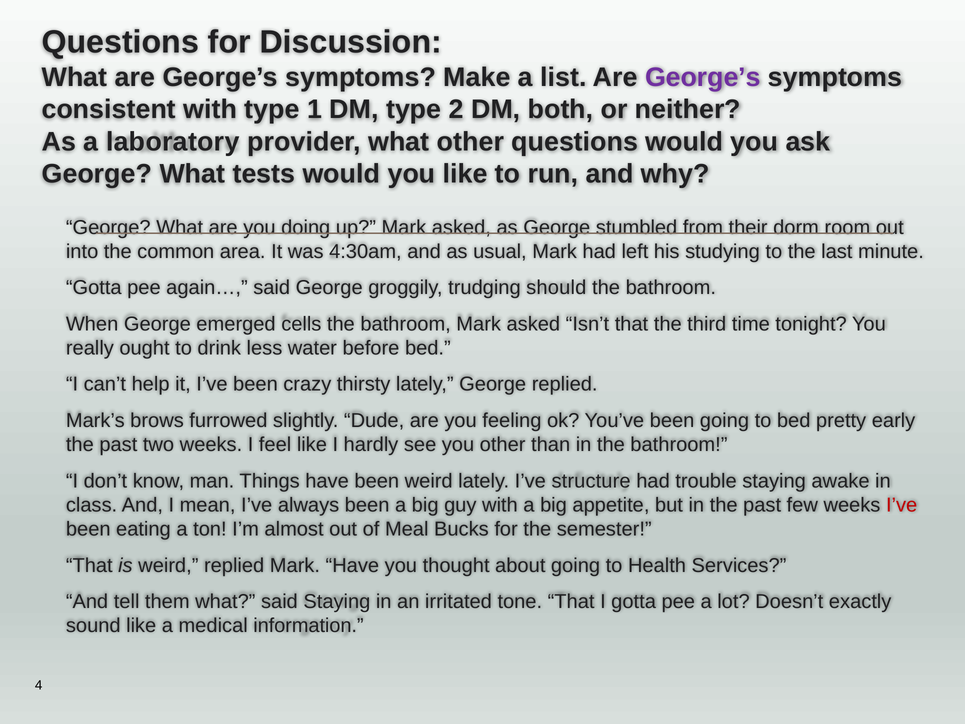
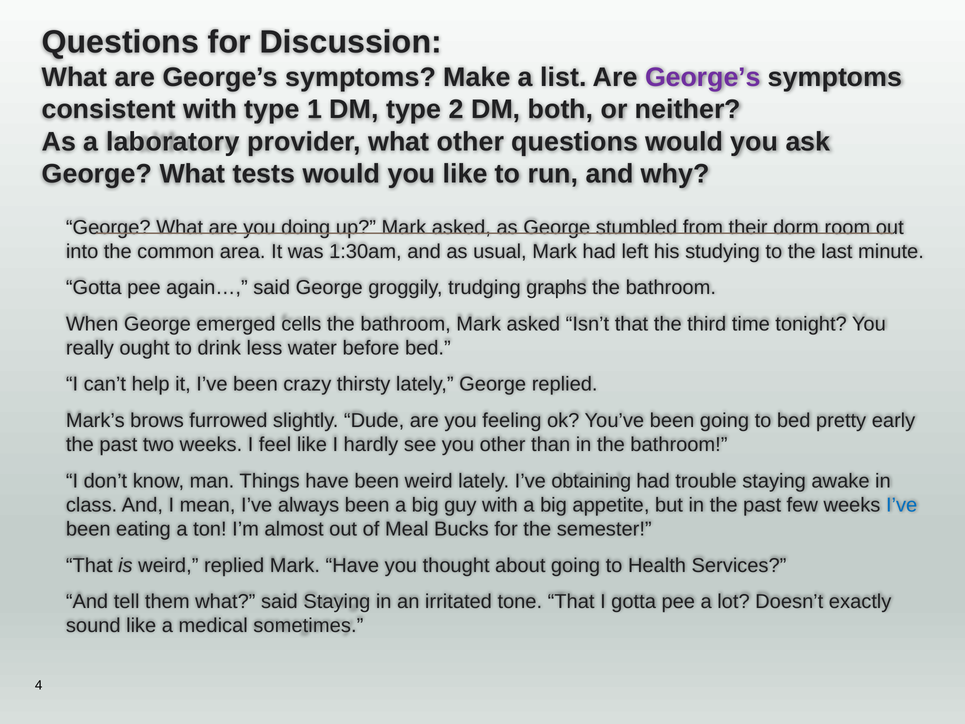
4:30am: 4:30am -> 1:30am
should: should -> graphs
structure: structure -> obtaining
I’ve at (902, 505) colour: red -> blue
information: information -> sometimes
